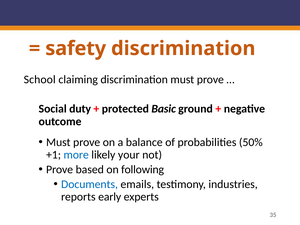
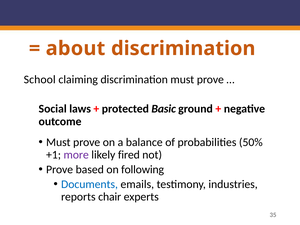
safety: safety -> about
duty: duty -> laws
more colour: blue -> purple
your: your -> fired
early: early -> chair
